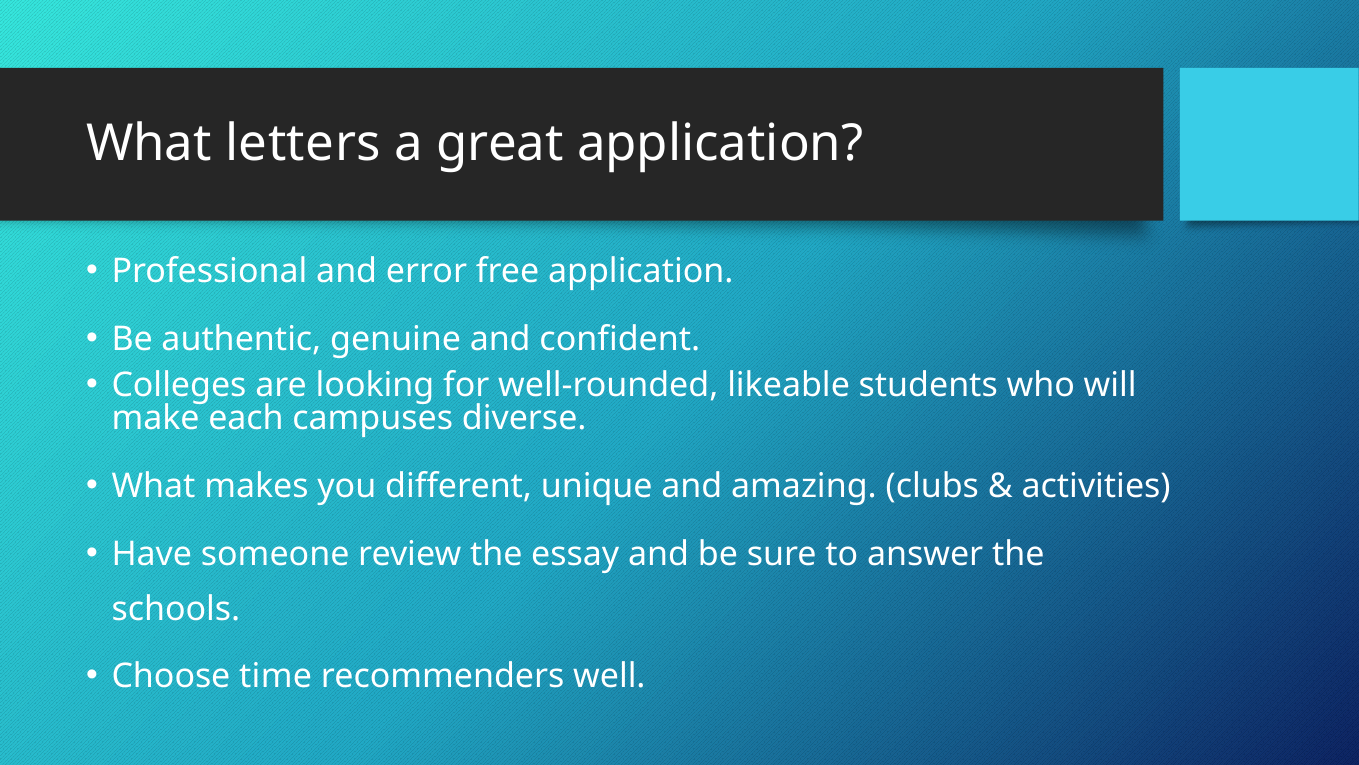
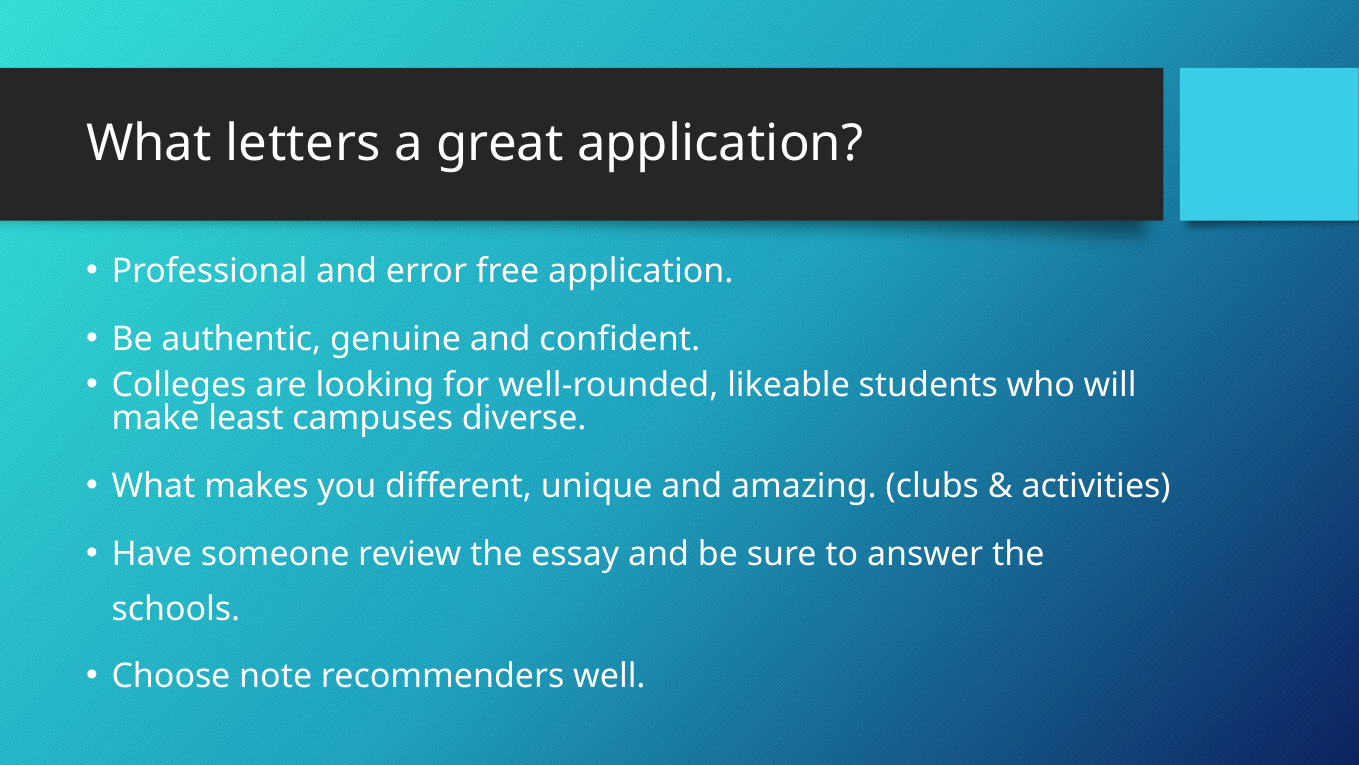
each: each -> least
time: time -> note
